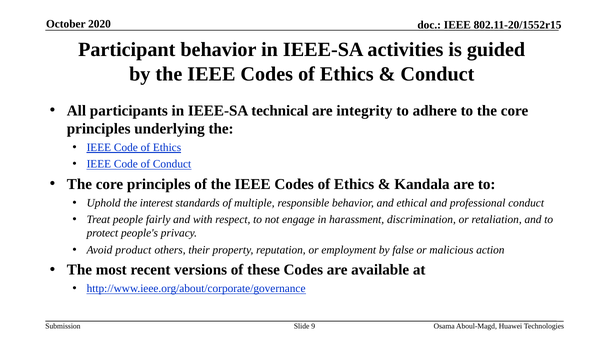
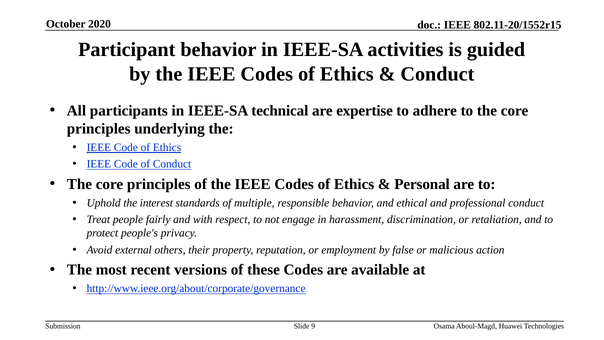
integrity: integrity -> expertise
Kandala: Kandala -> Personal
product: product -> external
